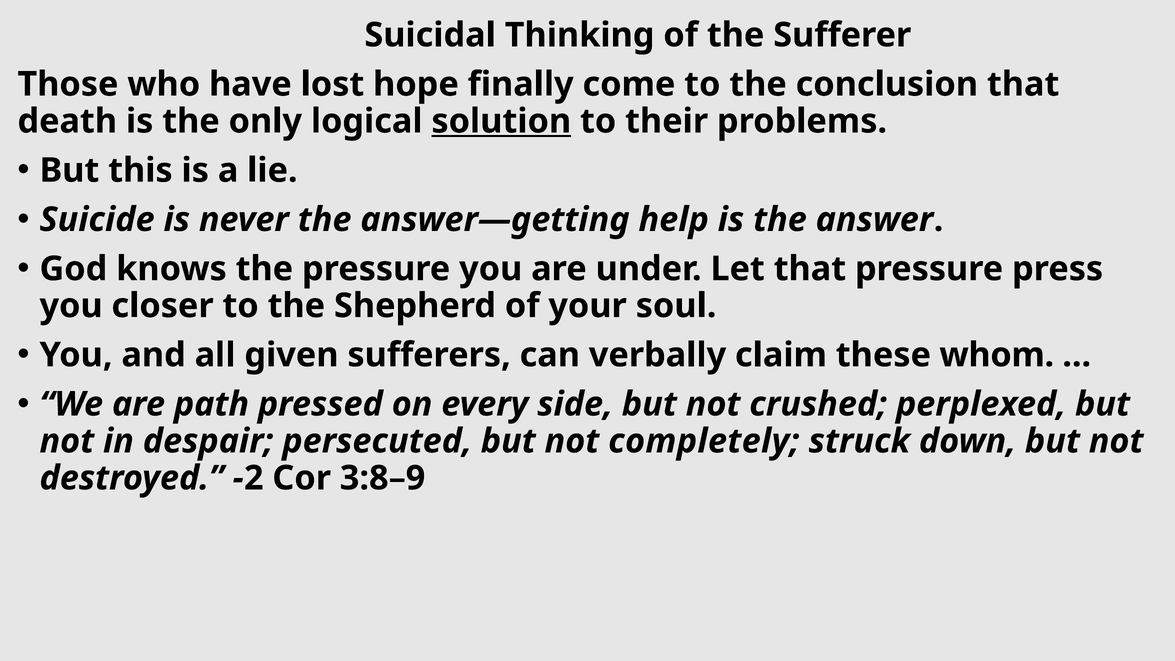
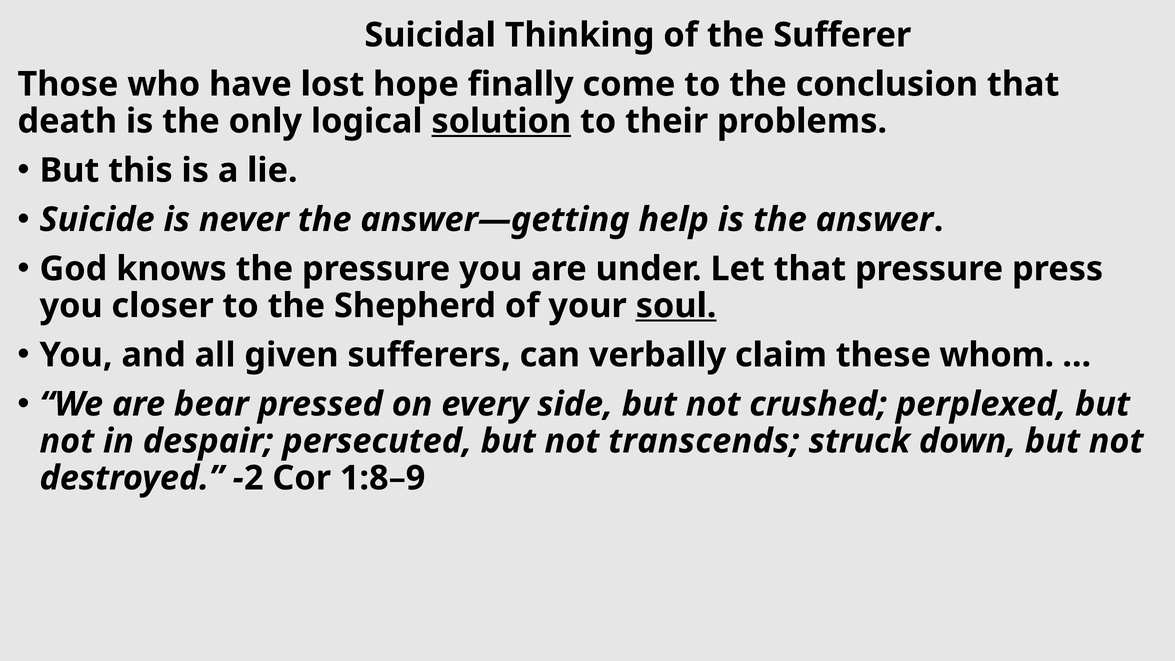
soul underline: none -> present
path: path -> bear
completely: completely -> transcends
3:8–9: 3:8–9 -> 1:8–9
